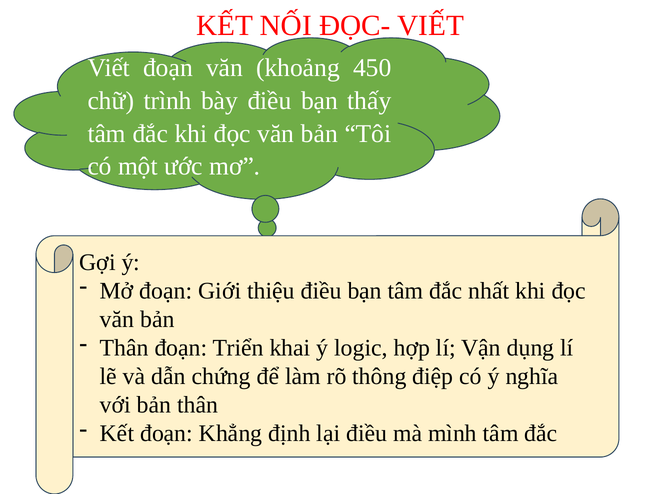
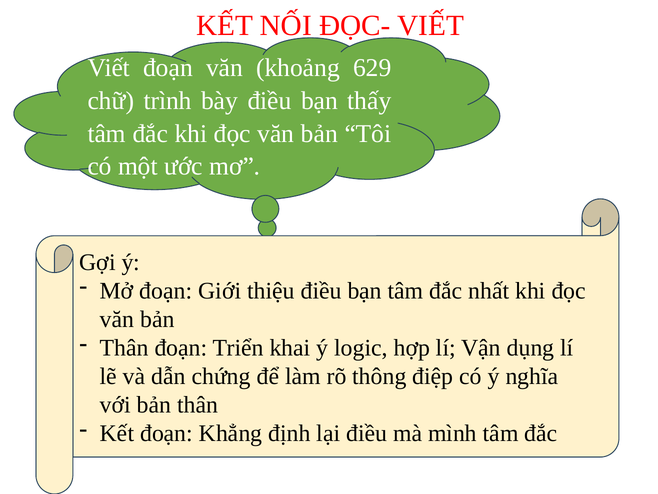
450: 450 -> 629
